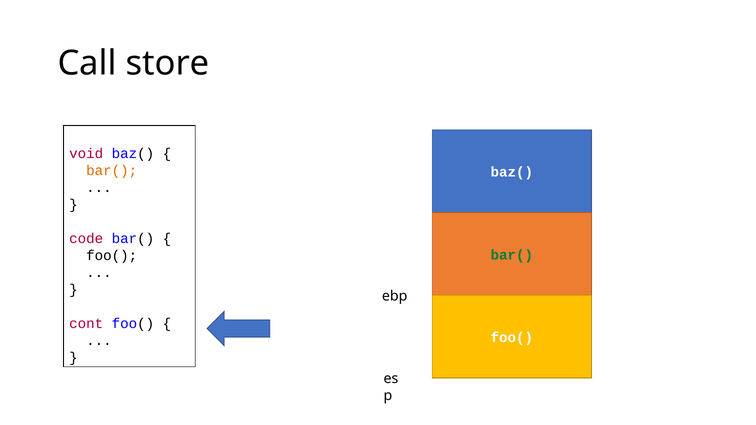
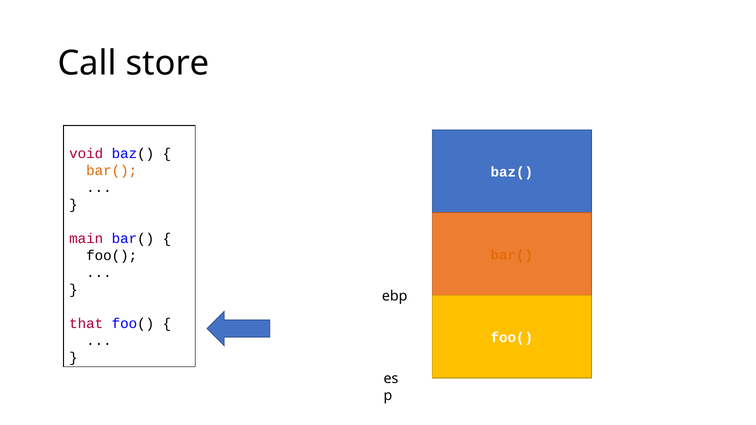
code: code -> main
bar( at (512, 255) colour: green -> orange
cont: cont -> that
